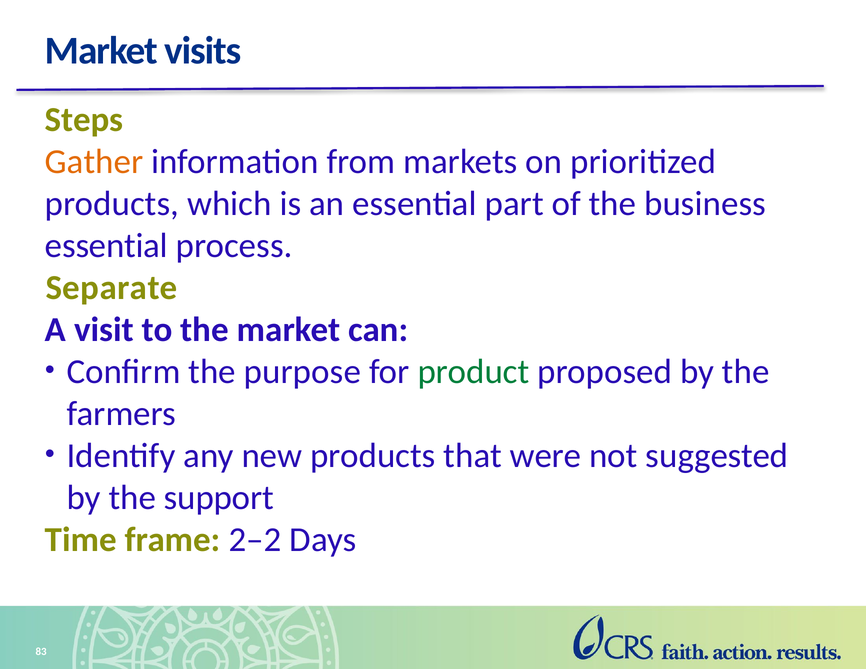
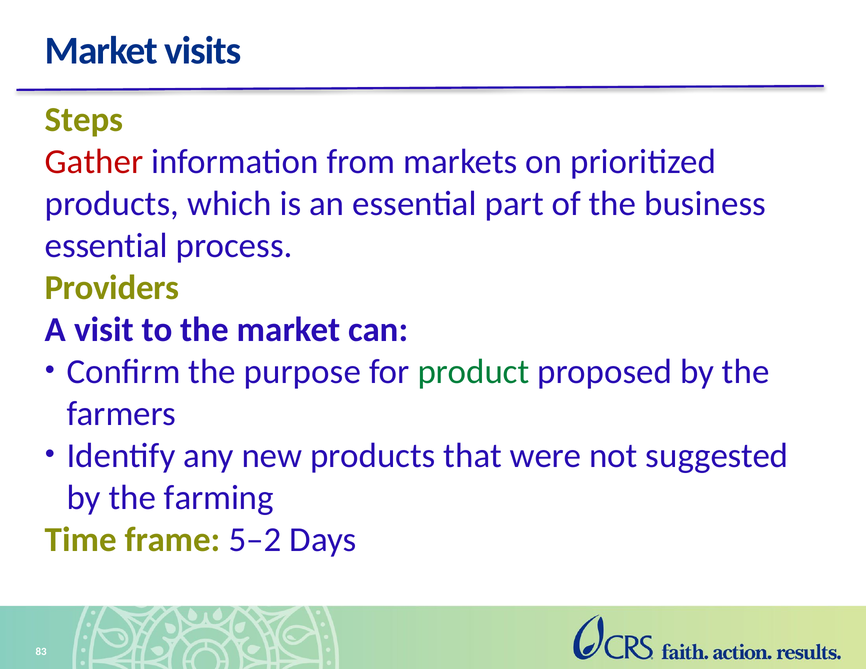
Gather colour: orange -> red
Separate: Separate -> Providers
support: support -> farming
2–2: 2–2 -> 5–2
